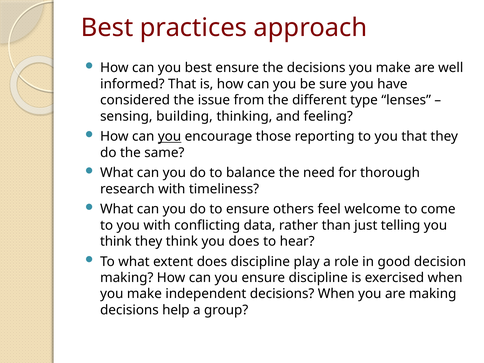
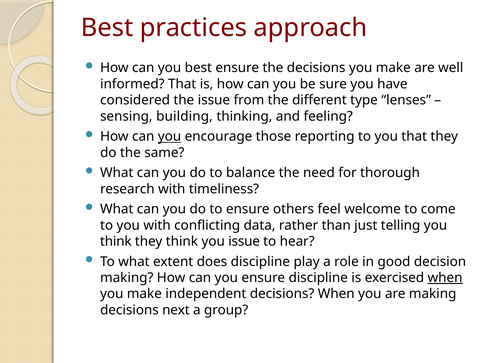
you does: does -> issue
when at (445, 278) underline: none -> present
help: help -> next
